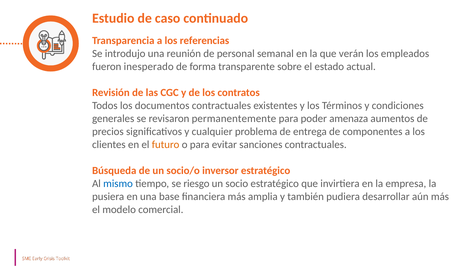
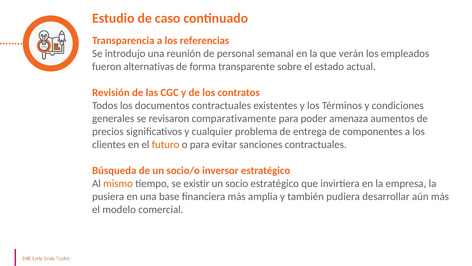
inesperado: inesperado -> alternativas
permanentemente: permanentemente -> comparativamente
mismo colour: blue -> orange
riesgo: riesgo -> existir
